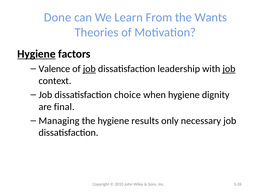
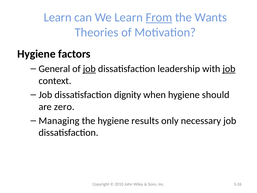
Done at (58, 17): Done -> Learn
From underline: none -> present
Hygiene at (36, 54) underline: present -> none
Valence: Valence -> General
choice: choice -> dignity
dignity: dignity -> should
final: final -> zero
